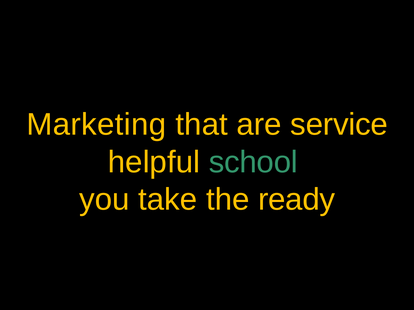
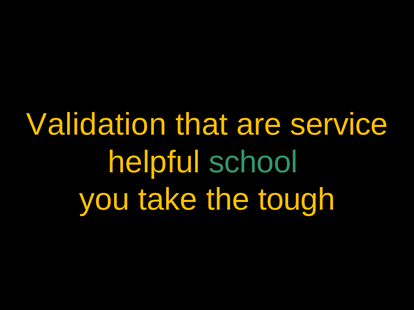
Marketing: Marketing -> Validation
ready: ready -> tough
